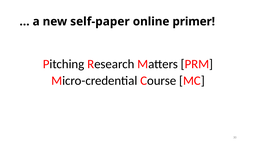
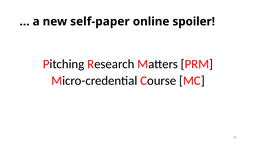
primer: primer -> spoiler
